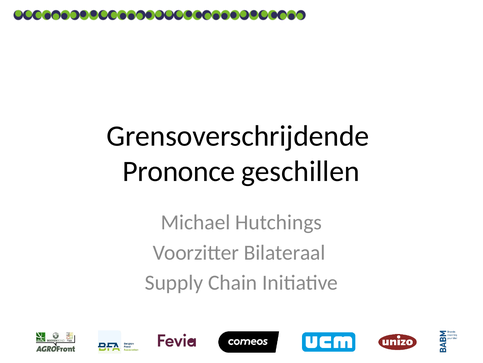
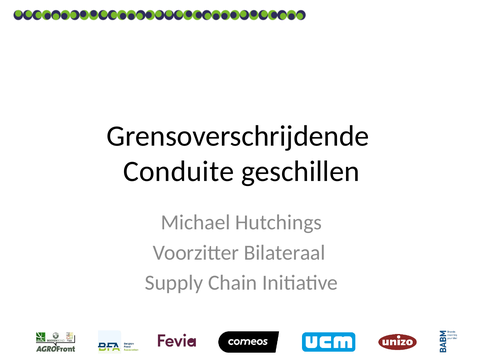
Prononce: Prononce -> Conduite
